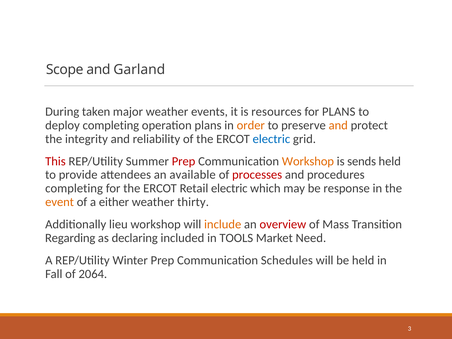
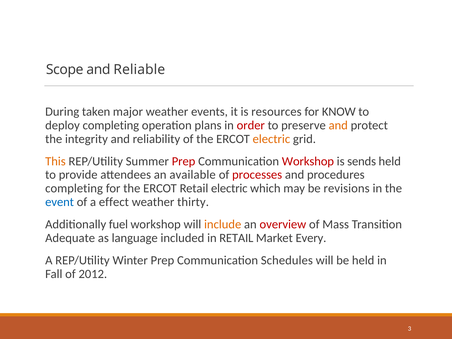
Garland: Garland -> Reliable
for PLANS: PLANS -> KNOW
order colour: orange -> red
electric at (271, 139) colour: blue -> orange
This colour: red -> orange
Workshop at (308, 161) colour: orange -> red
response: response -> revisions
event colour: orange -> blue
either: either -> effect
lieu: lieu -> fuel
Regarding: Regarding -> Adequate
declaring: declaring -> language
in TOOLS: TOOLS -> RETAIL
Need: Need -> Every
2064: 2064 -> 2012
